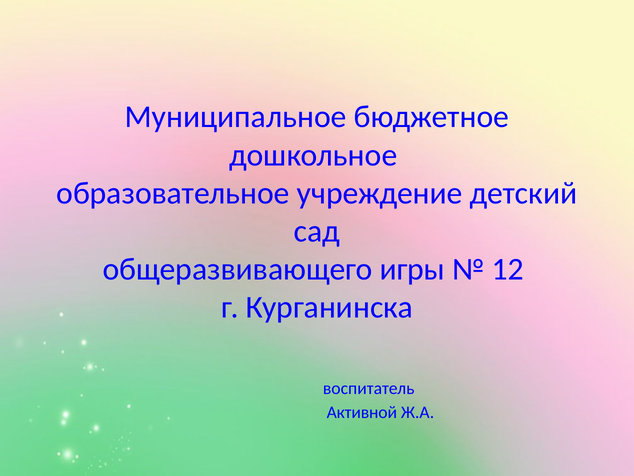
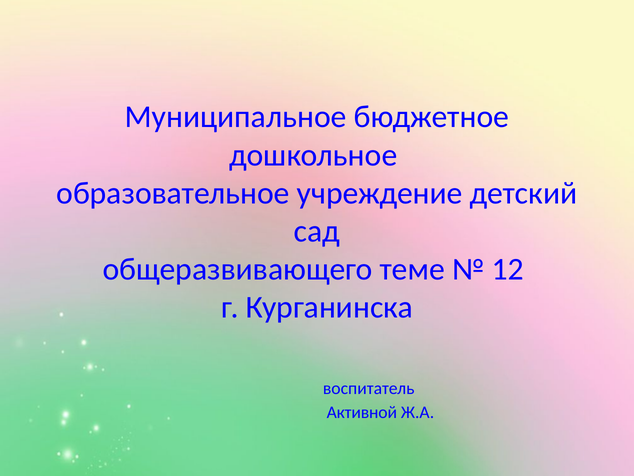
игры: игры -> теме
